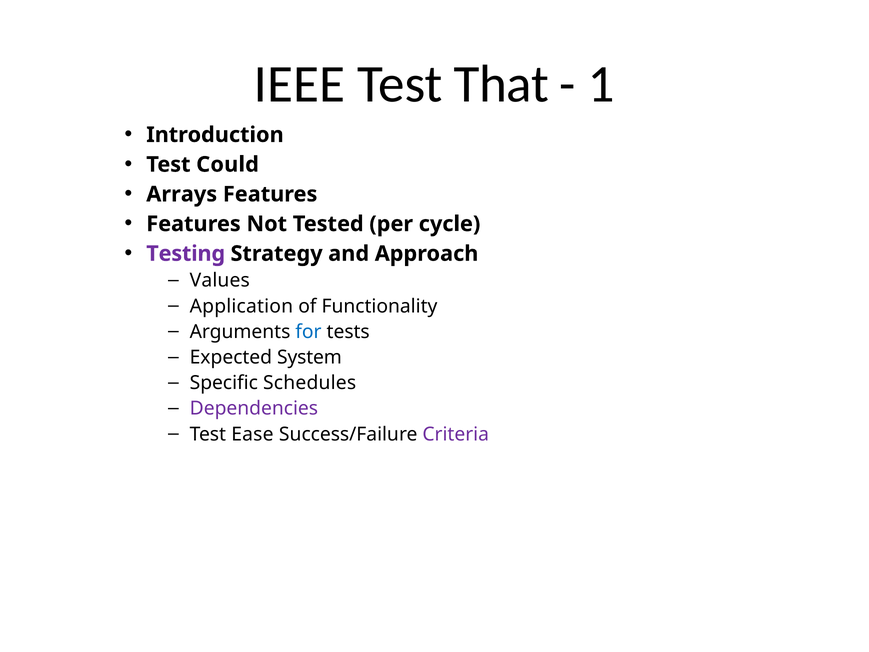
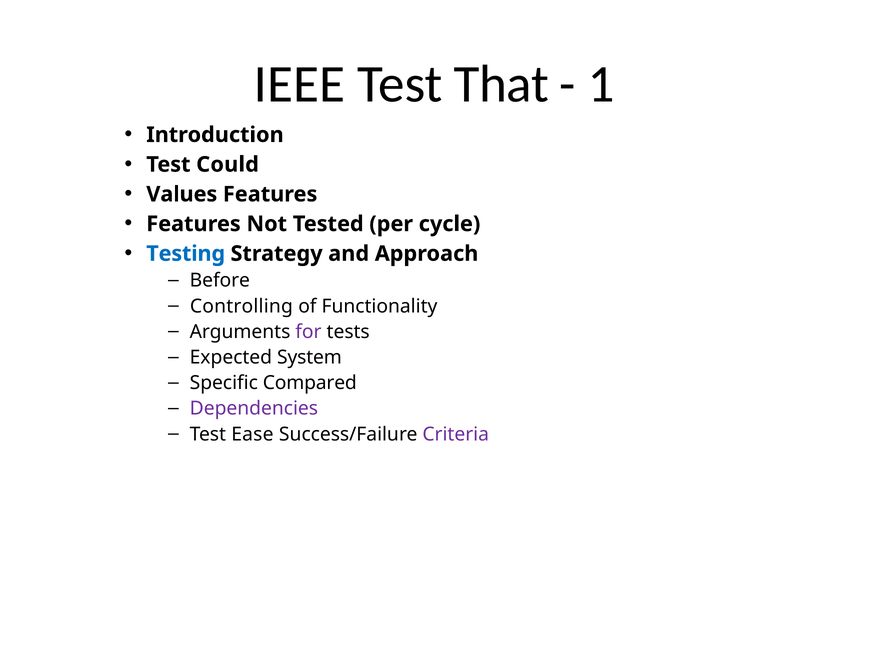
Arrays: Arrays -> Values
Testing colour: purple -> blue
Values: Values -> Before
Application: Application -> Controlling
for colour: blue -> purple
Schedules: Schedules -> Compared
